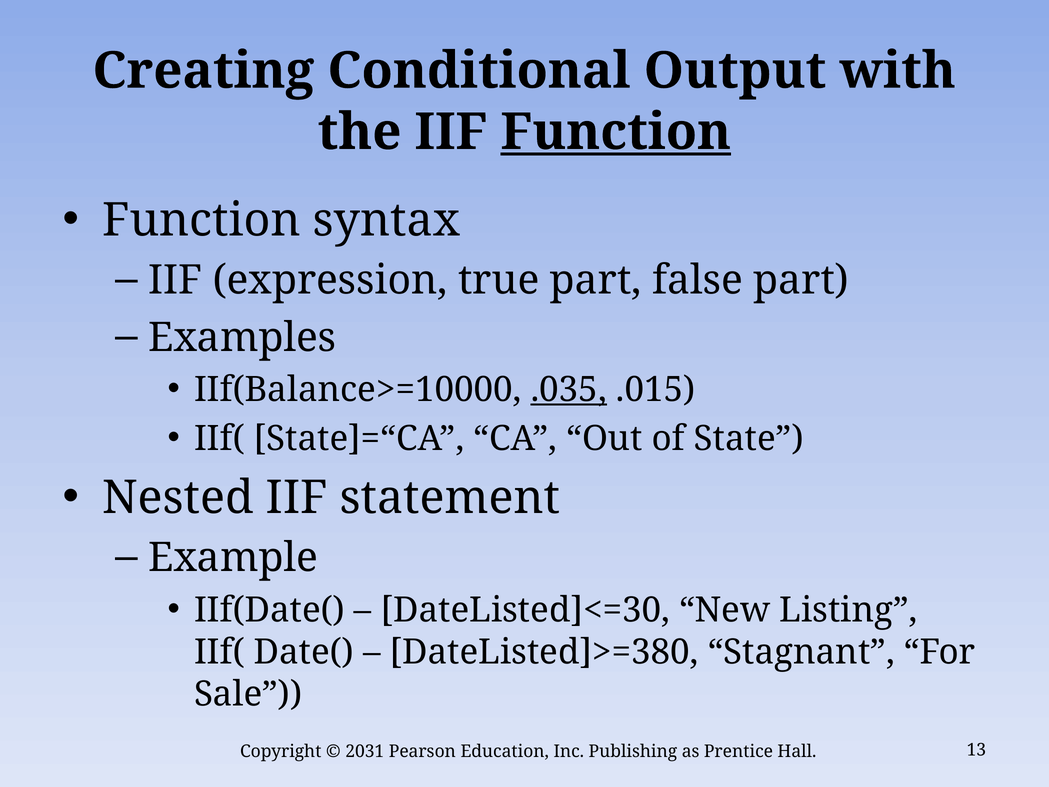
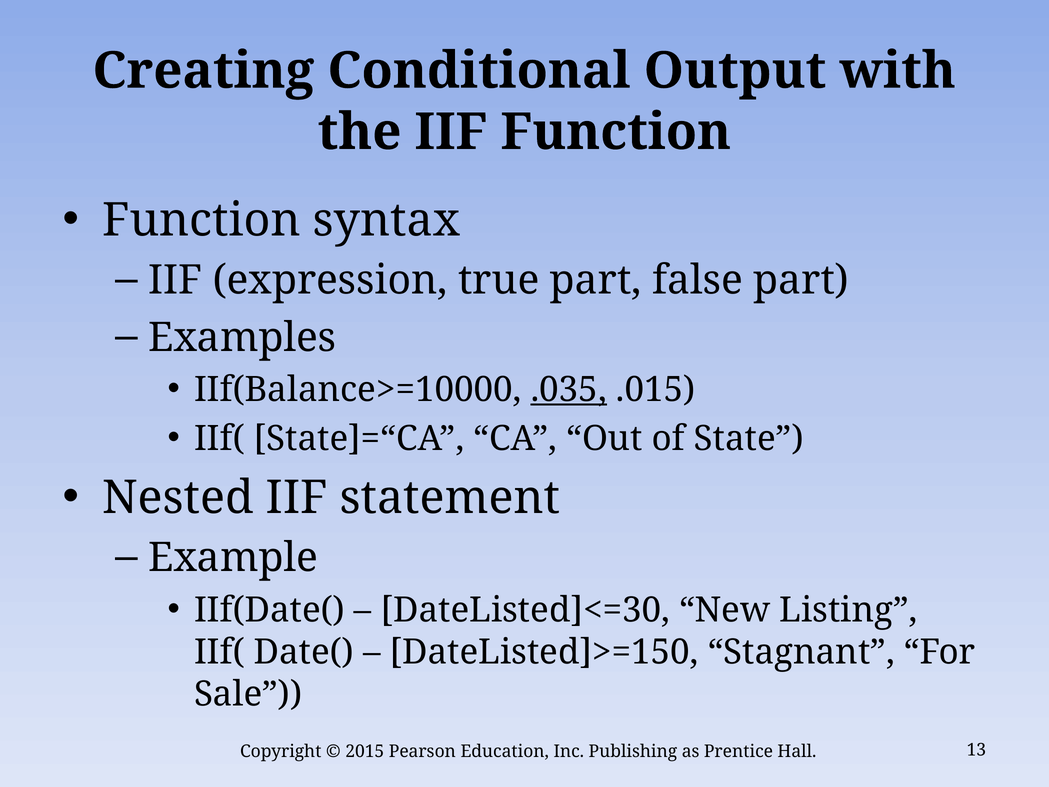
Function at (616, 132) underline: present -> none
DateListed]>=380: DateListed]>=380 -> DateListed]>=150
2031: 2031 -> 2015
